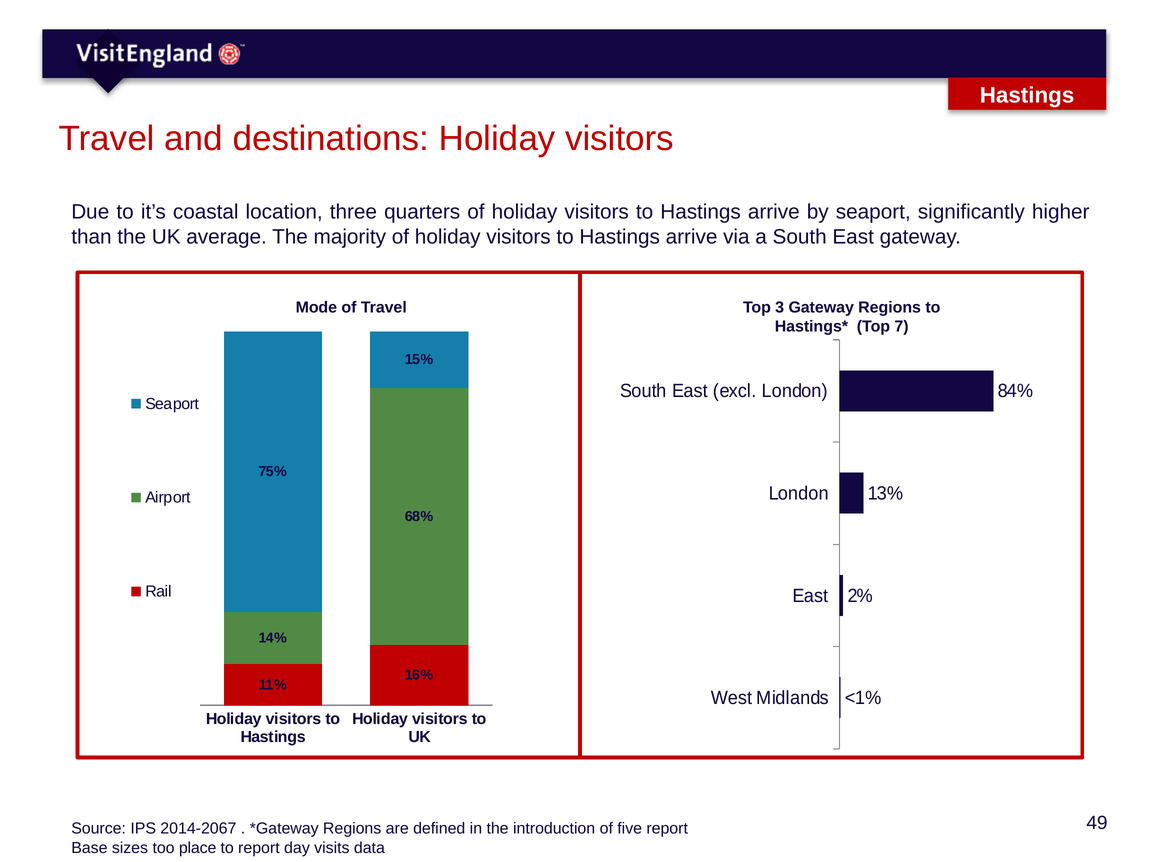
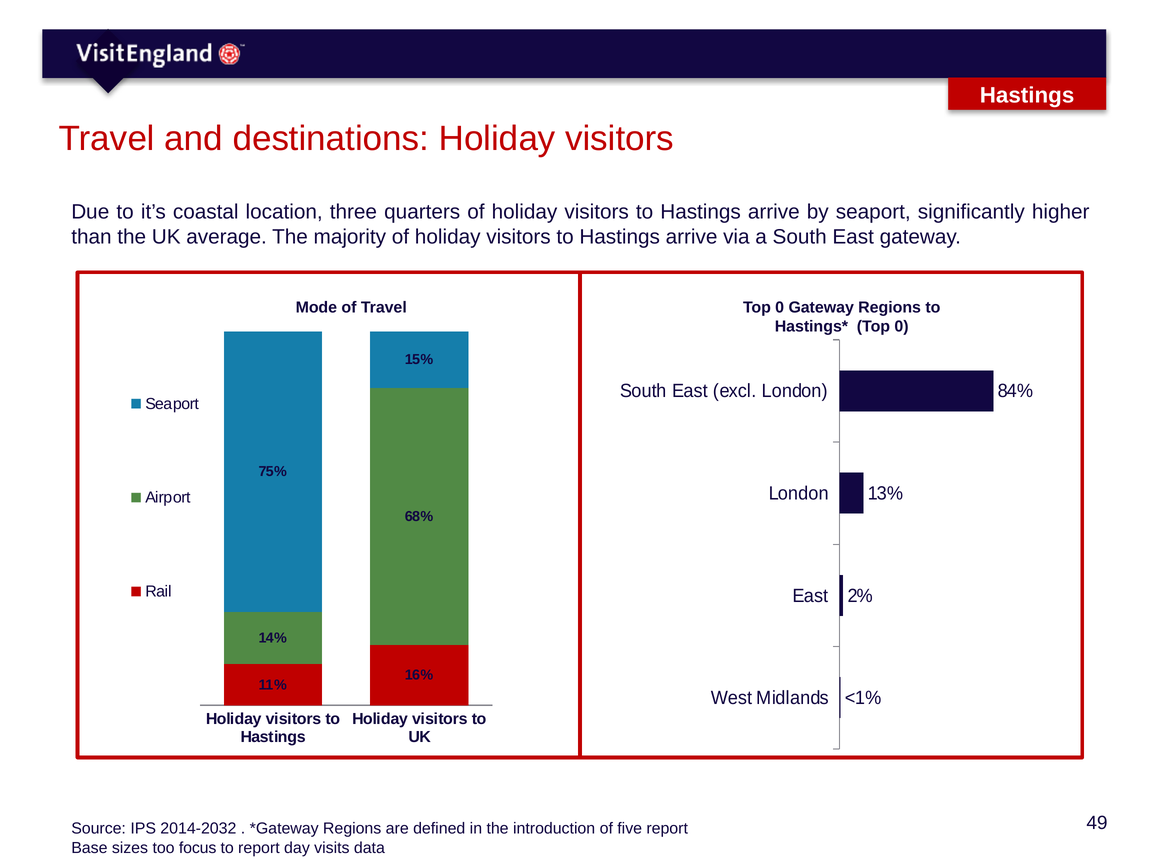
3 at (780, 307): 3 -> 0
7 at (902, 326): 7 -> 0
2014-2067: 2014-2067 -> 2014-2032
place: place -> focus
